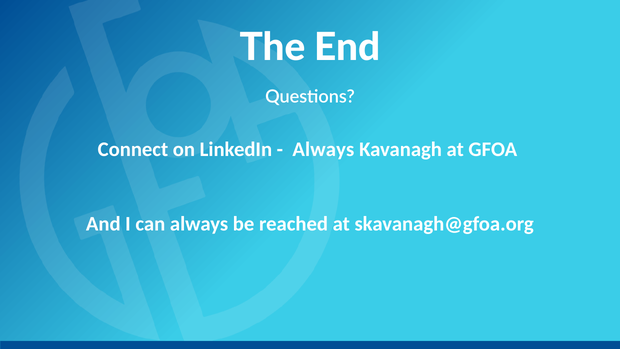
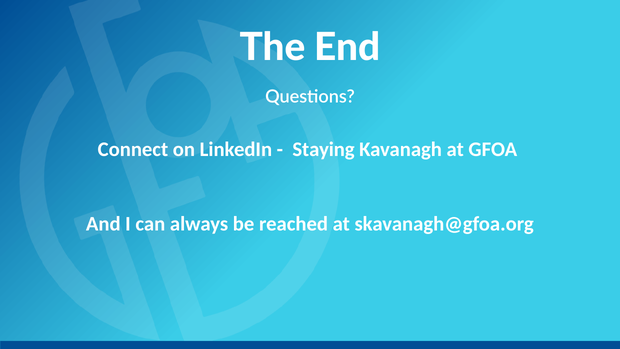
Always at (323, 149): Always -> Staying
